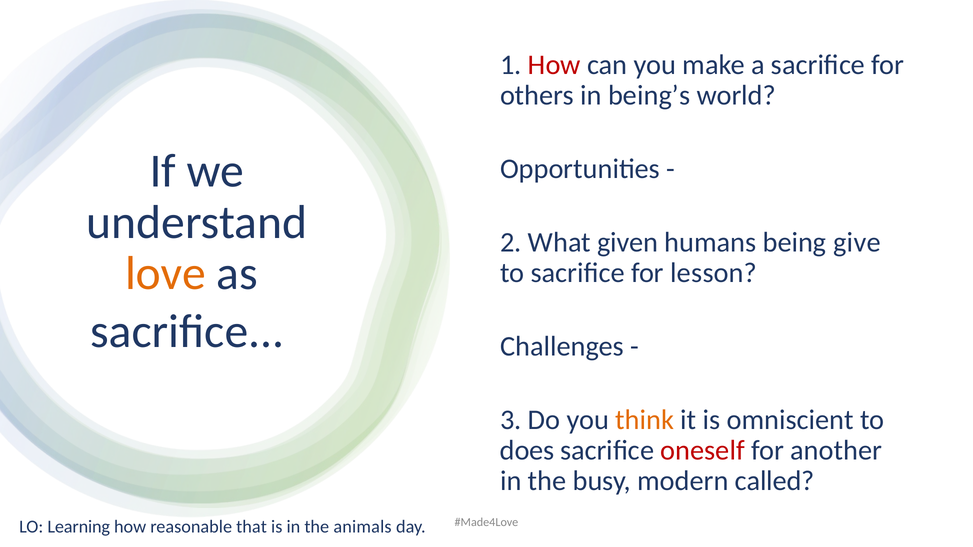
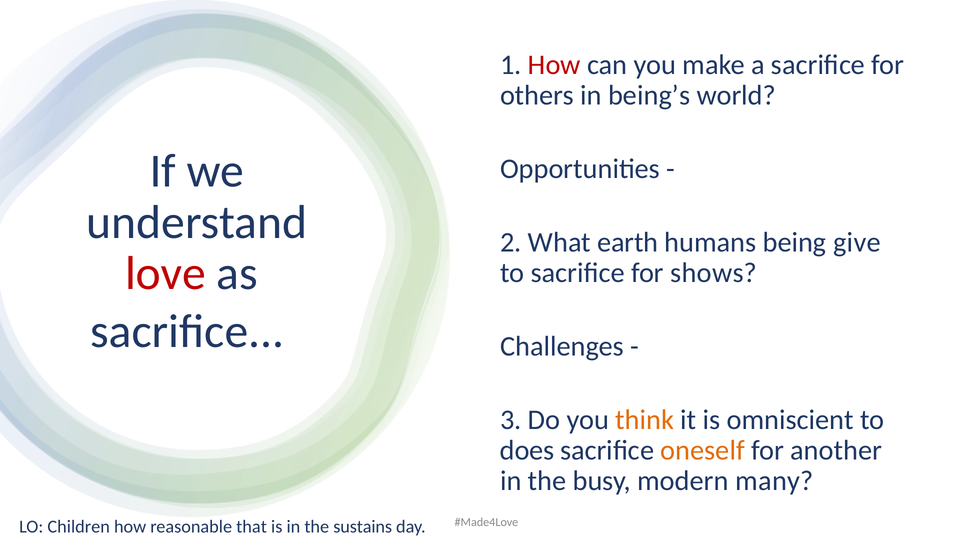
given: given -> earth
love colour: orange -> red
lesson: lesson -> shows
oneself colour: red -> orange
called: called -> many
Learning: Learning -> Children
animals: animals -> sustains
